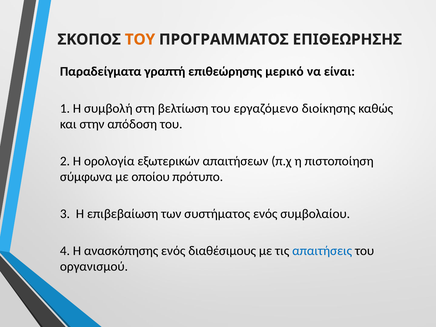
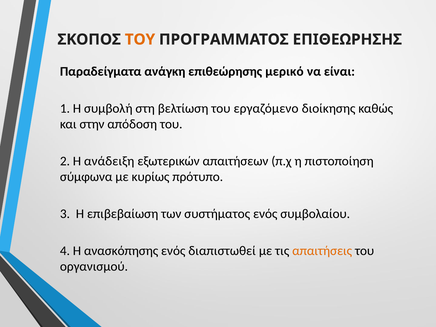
γραπτή: γραπτή -> ανάγκη
ορολογία: ορολογία -> ανάδειξη
οποίου: οποίου -> κυρίως
διαθέσιμους: διαθέσιμους -> διαπιστωθεί
απαιτήσεις colour: blue -> orange
